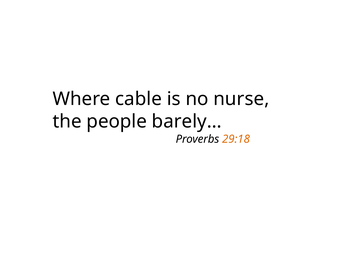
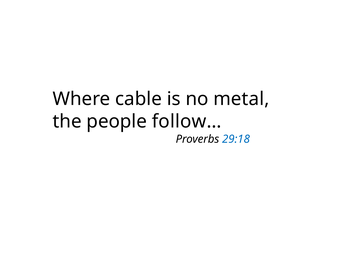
nurse: nurse -> metal
barely…: barely… -> follow…
29:18 colour: orange -> blue
